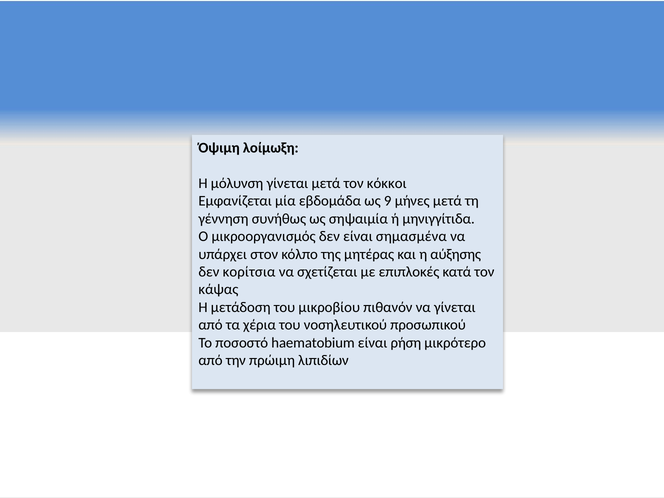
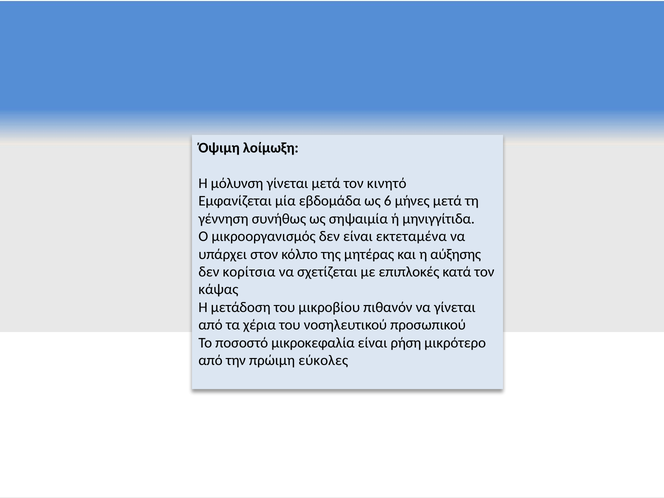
κόκκοι: κόκκοι -> κινητό
9: 9 -> 6
σημασμένα: σημασμένα -> εκτεταμένα
haematobium: haematobium -> μικροκεφαλία
λιπιδίων: λιπιδίων -> εύκολες
